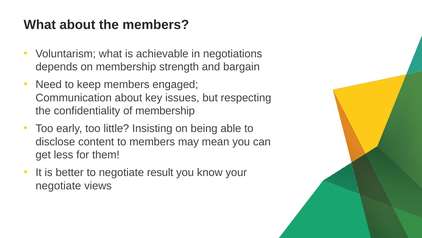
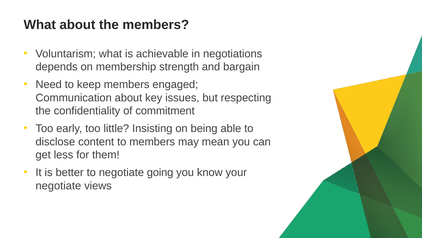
of membership: membership -> commitment
result: result -> going
